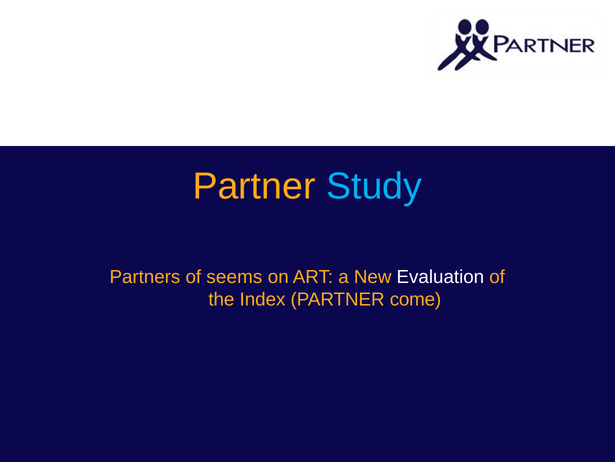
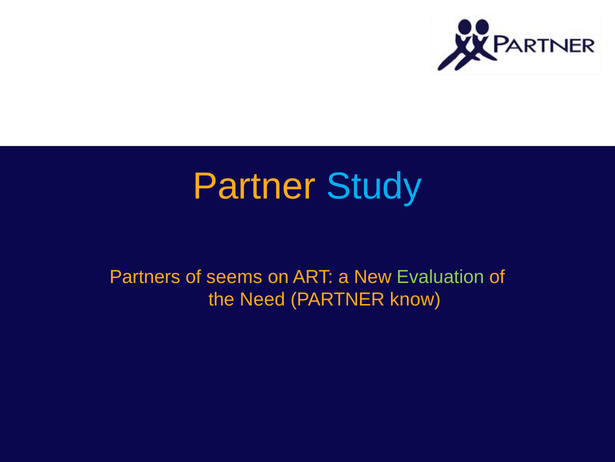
Evaluation colour: white -> light green
Index: Index -> Need
come: come -> know
